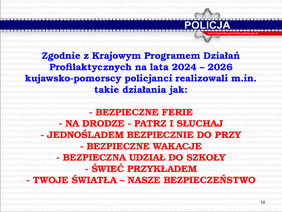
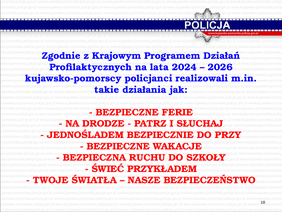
UDZIAŁ: UDZIAŁ -> RUCHU
